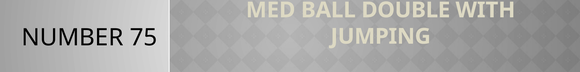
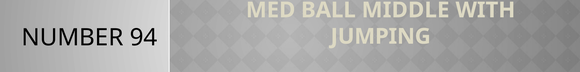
DOUBLE: DOUBLE -> MIDDLE
75: 75 -> 94
